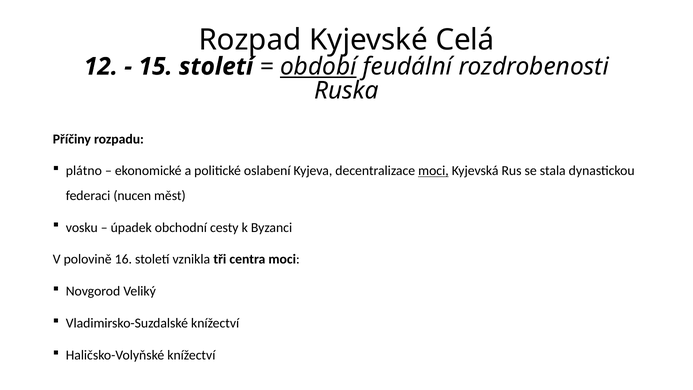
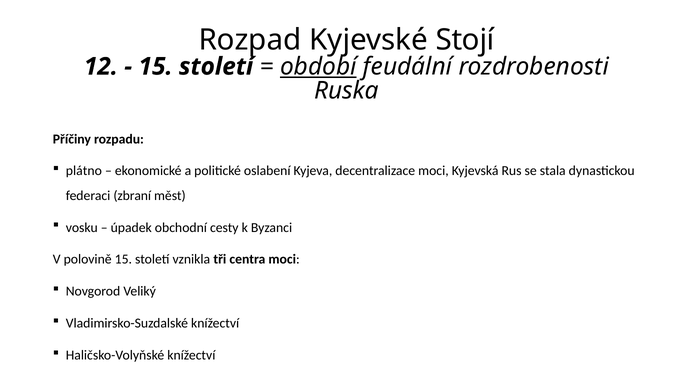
Celá: Celá -> Stojí
moci at (433, 171) underline: present -> none
nucen: nucen -> zbraní
polovině 16: 16 -> 15
